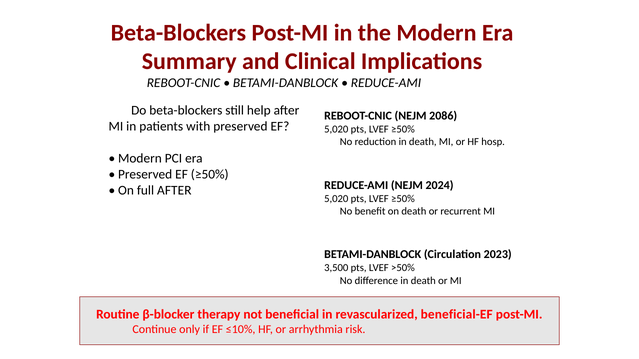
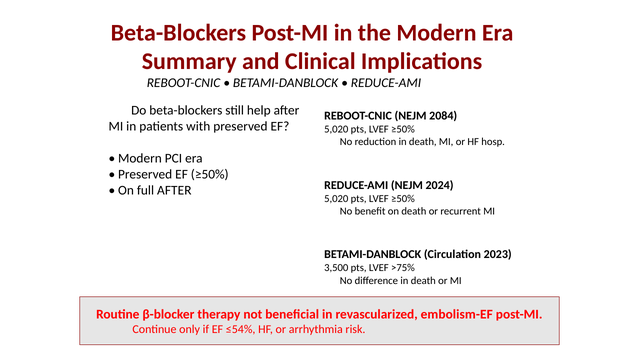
2086: 2086 -> 2084
>50%: >50% -> >75%
beneficial-EF: beneficial-EF -> embolism-EF
≤10%: ≤10% -> ≤54%
